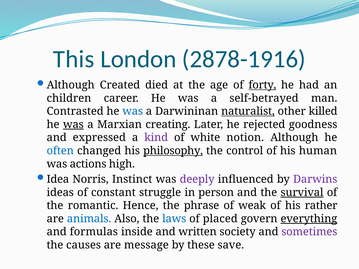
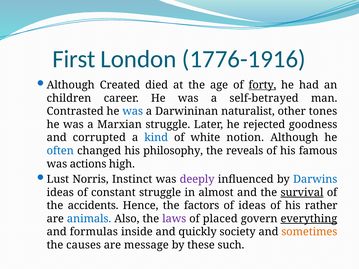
This: This -> First
2878-1916: 2878-1916 -> 1776-1916
naturalist underline: present -> none
killed: killed -> tones
was at (73, 125) underline: present -> none
Marxian creating: creating -> struggle
expressed: expressed -> corrupted
kind colour: purple -> blue
philosophy underline: present -> none
control: control -> reveals
human: human -> famous
Idea: Idea -> Lust
Darwins colour: purple -> blue
person: person -> almost
romantic: romantic -> accidents
phrase: phrase -> factors
of weak: weak -> ideas
laws colour: blue -> purple
written: written -> quickly
sometimes colour: purple -> orange
save: save -> such
